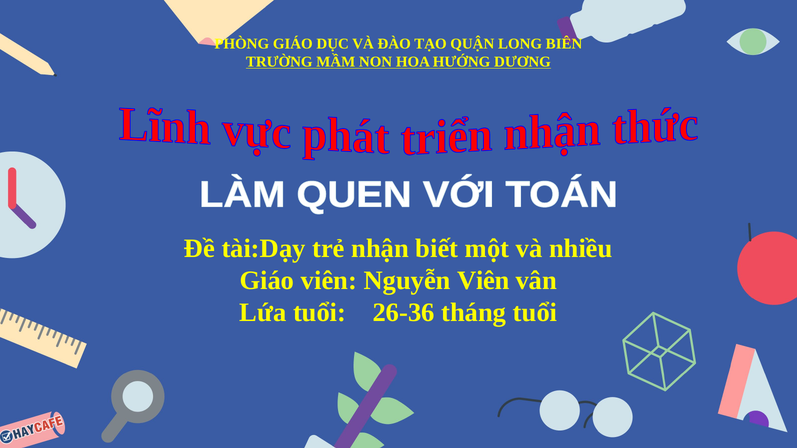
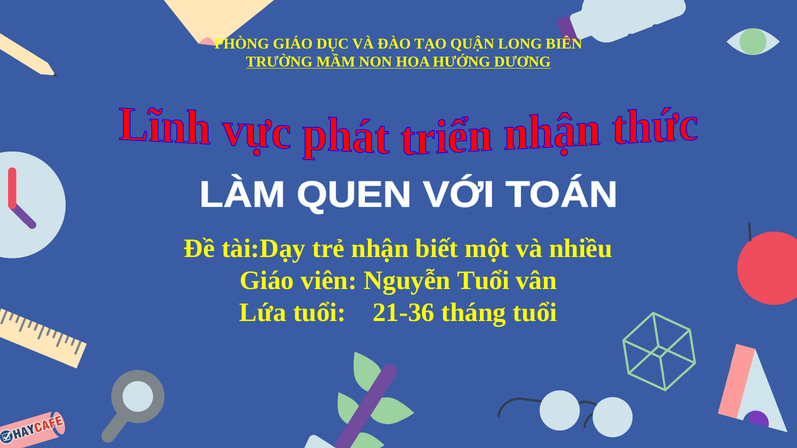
Nguyễn Viên: Viên -> Tuổi
26-36: 26-36 -> 21-36
